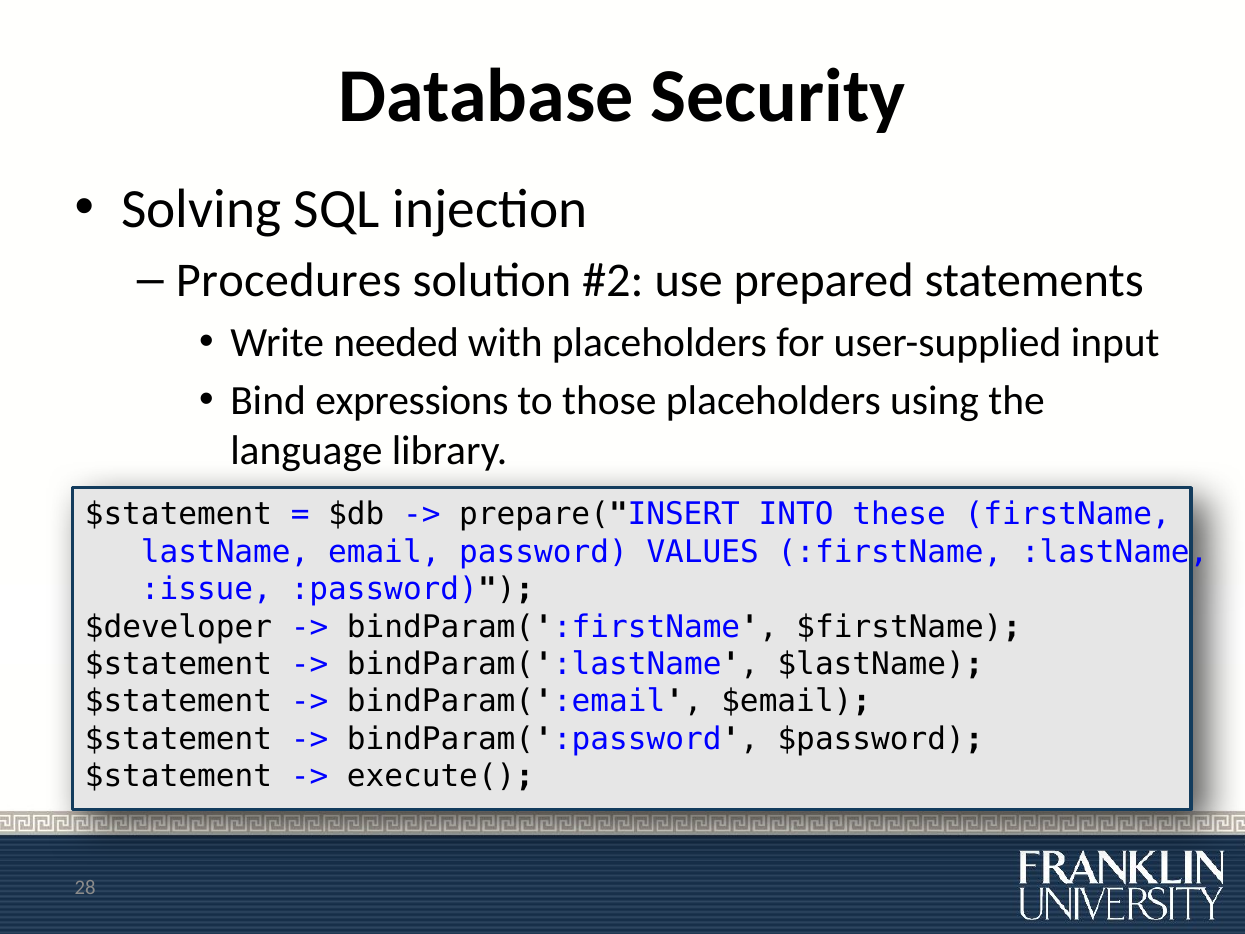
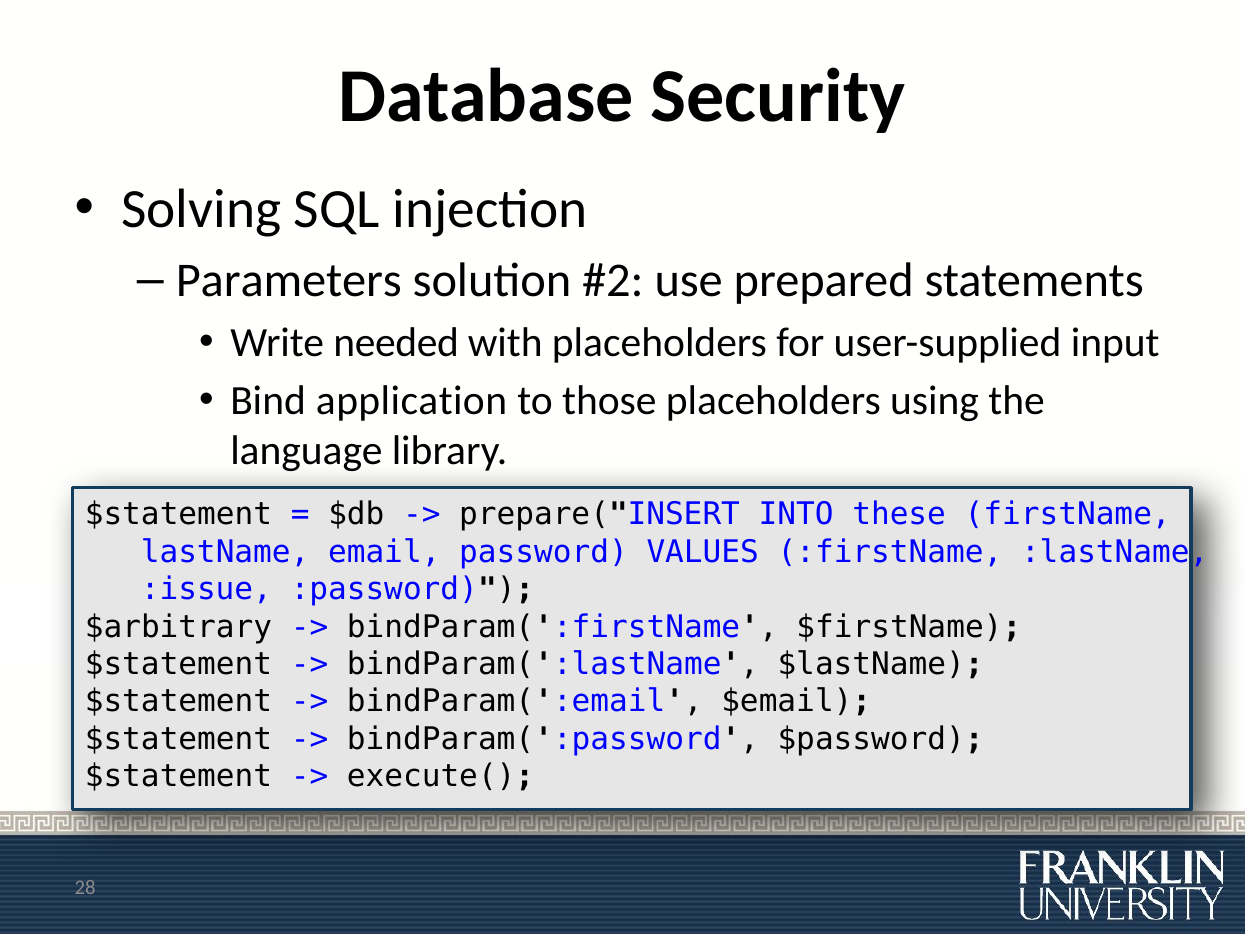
Procedures: Procedures -> Parameters
expressions: expressions -> application
$developer: $developer -> $arbitrary
